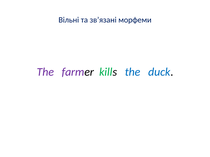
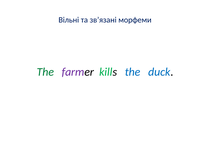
The at (45, 72) colour: purple -> green
